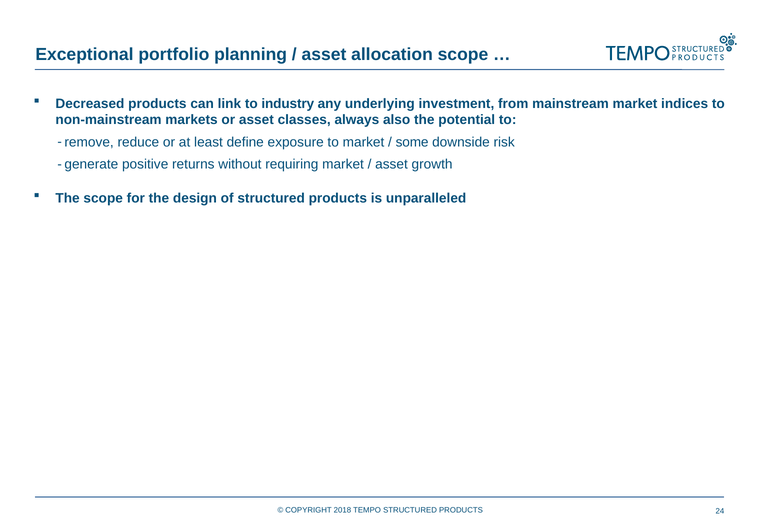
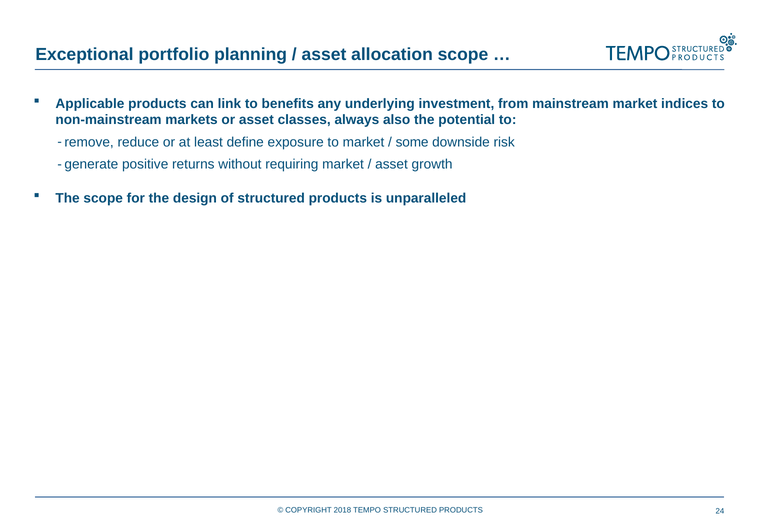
Decreased: Decreased -> Applicable
industry: industry -> benefits
